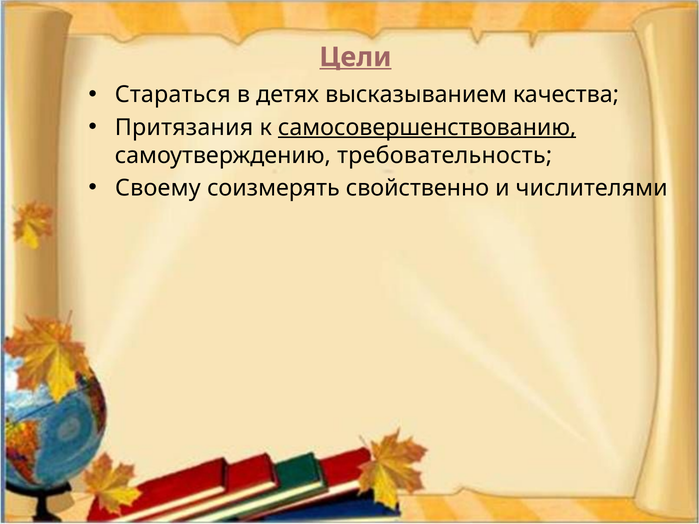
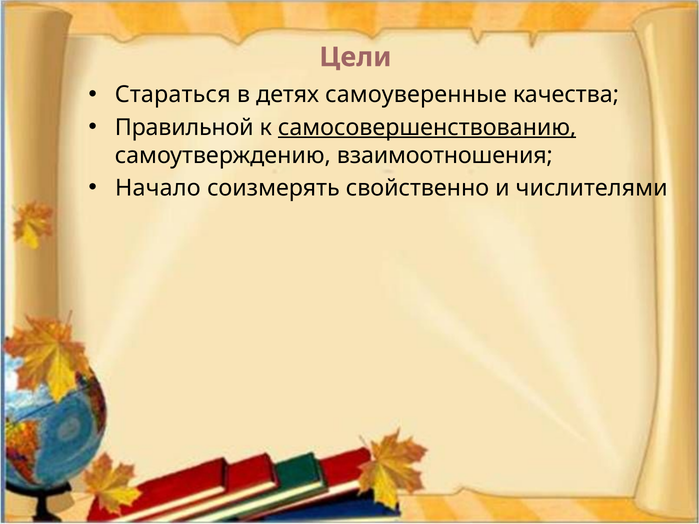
Цели underline: present -> none
высказыванием: высказыванием -> самоуверенные
Притязания: Притязания -> Правильной
требовательность: требовательность -> взаимоотношения
Своему: Своему -> Начало
